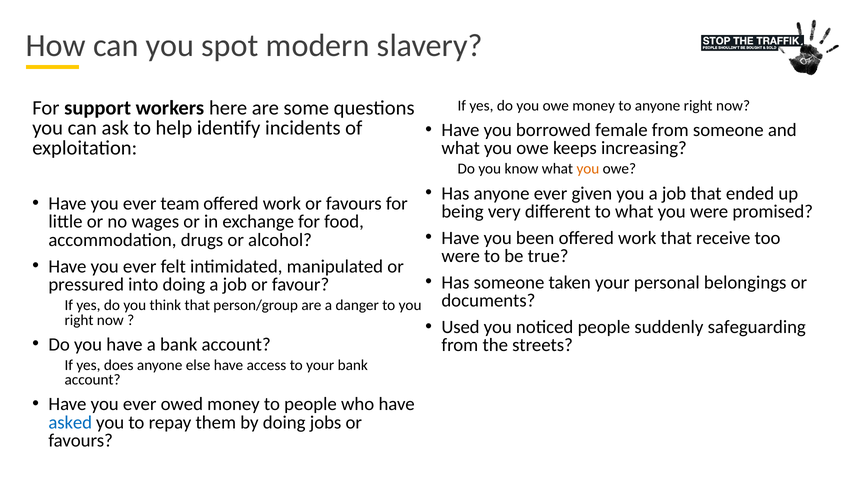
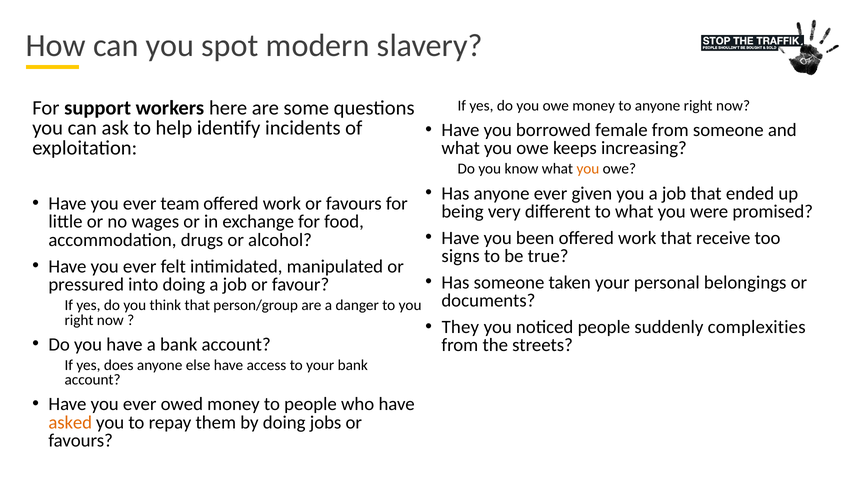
were at (461, 256): were -> signs
Used: Used -> They
safeguarding: safeguarding -> complexities
asked colour: blue -> orange
